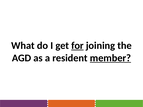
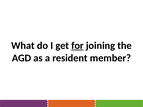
member underline: present -> none
